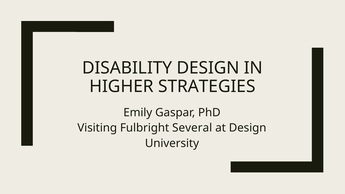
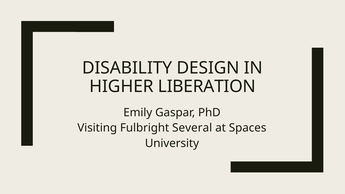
STRATEGIES: STRATEGIES -> LIBERATION
at Design: Design -> Spaces
